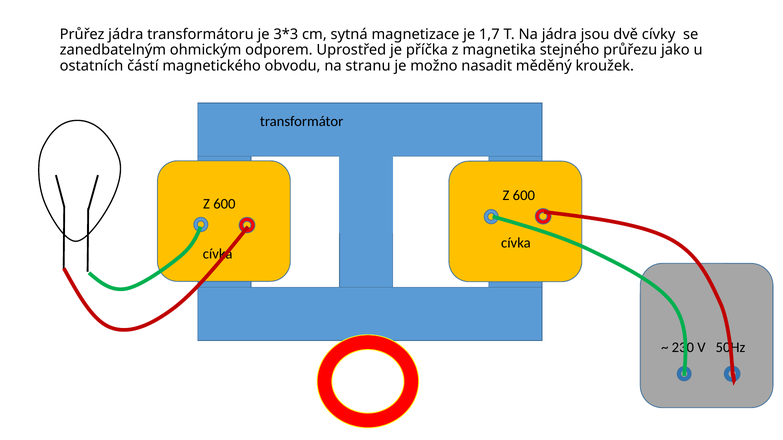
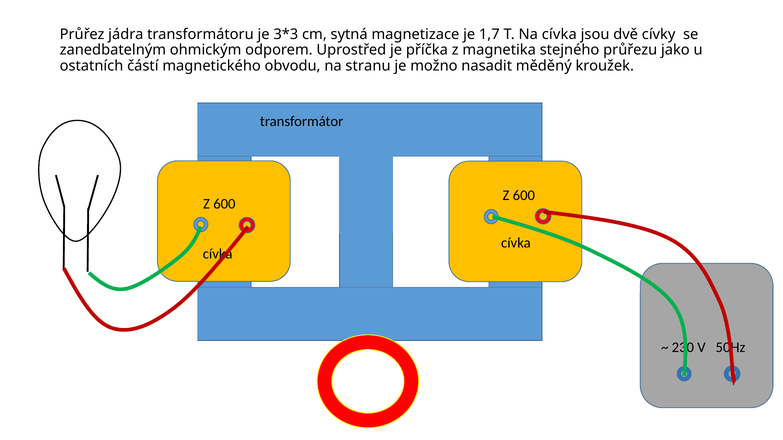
Na jádra: jádra -> cívka
